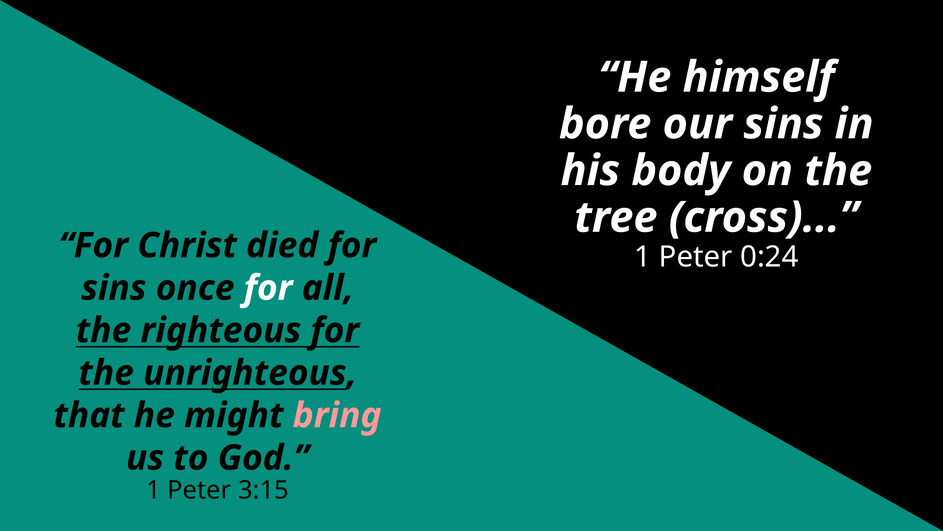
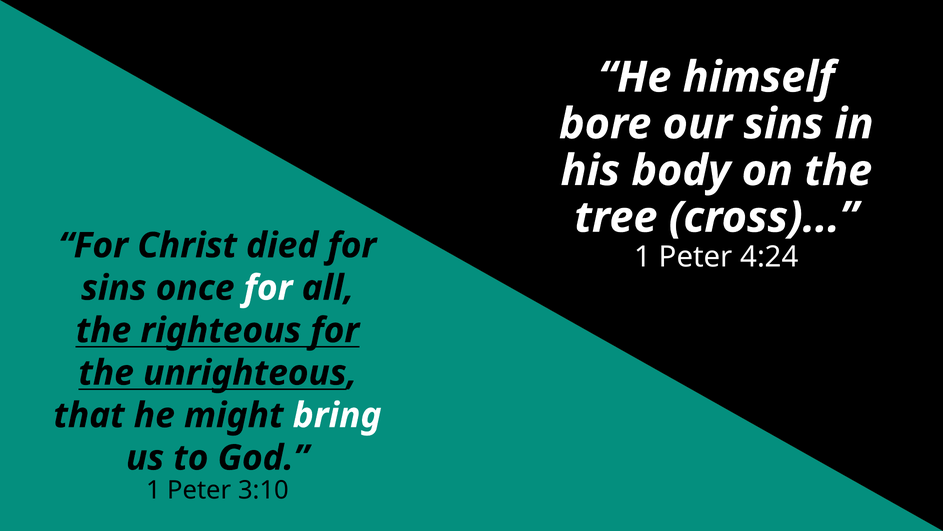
0:24: 0:24 -> 4:24
bring colour: pink -> white
3:15: 3:15 -> 3:10
